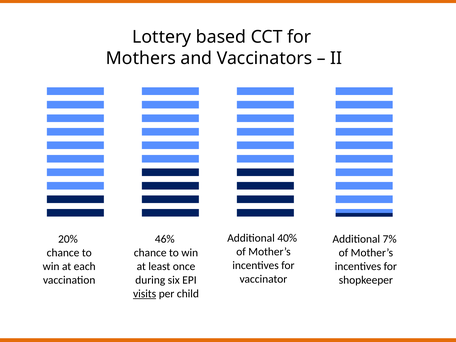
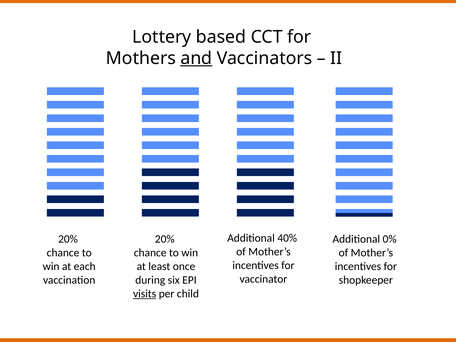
and underline: none -> present
46% at (165, 239): 46% -> 20%
7%: 7% -> 0%
